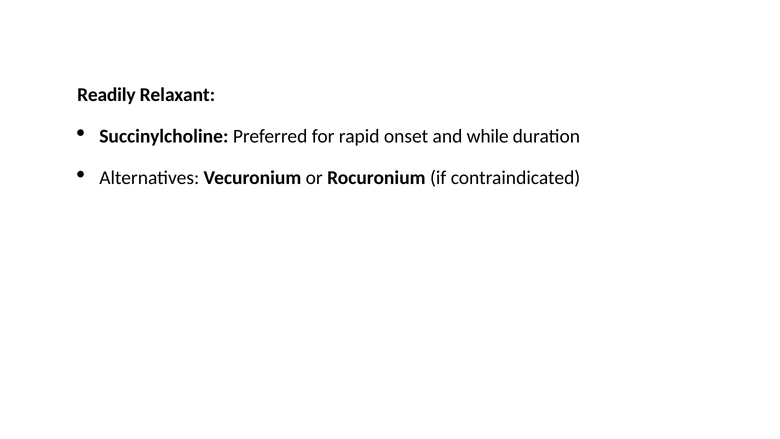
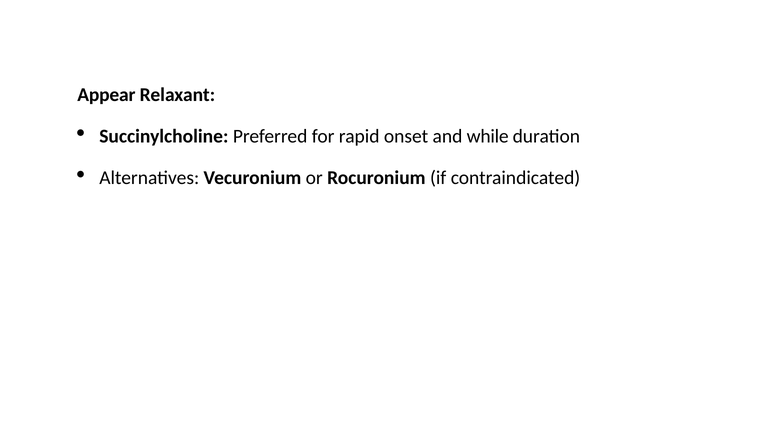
Readily: Readily -> Appear
